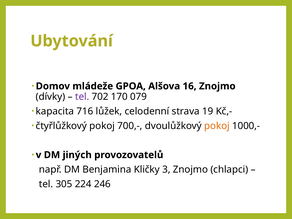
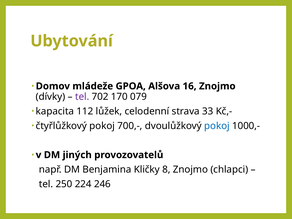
716: 716 -> 112
19: 19 -> 33
pokoj at (217, 126) colour: orange -> blue
3: 3 -> 8
305: 305 -> 250
